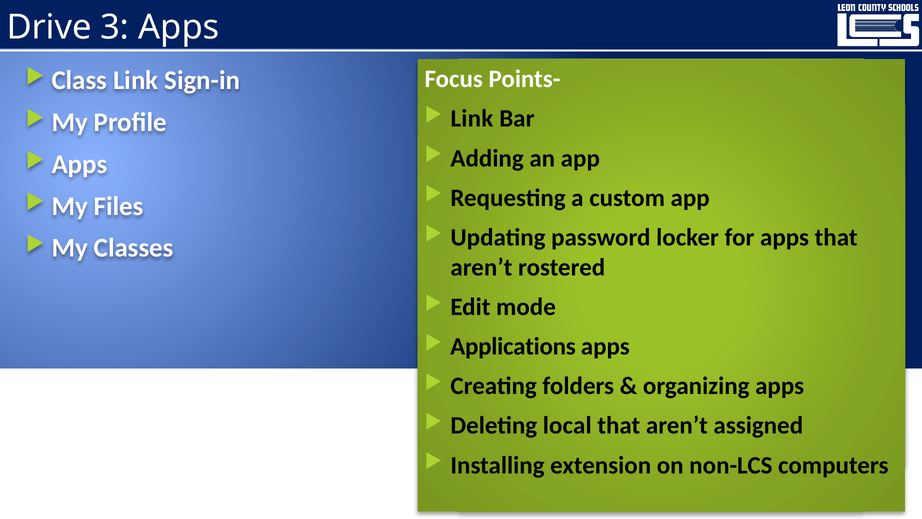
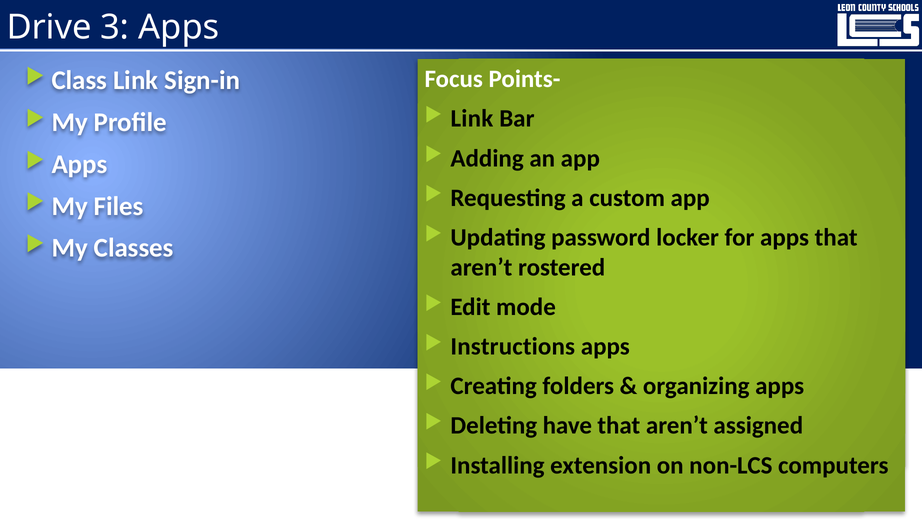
Applications: Applications -> Instructions
local: local -> have
